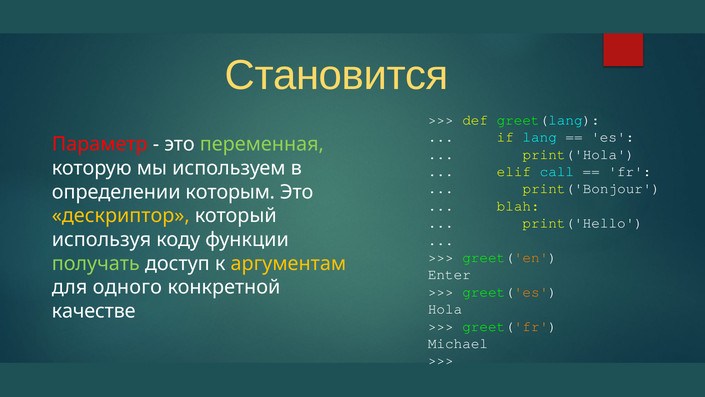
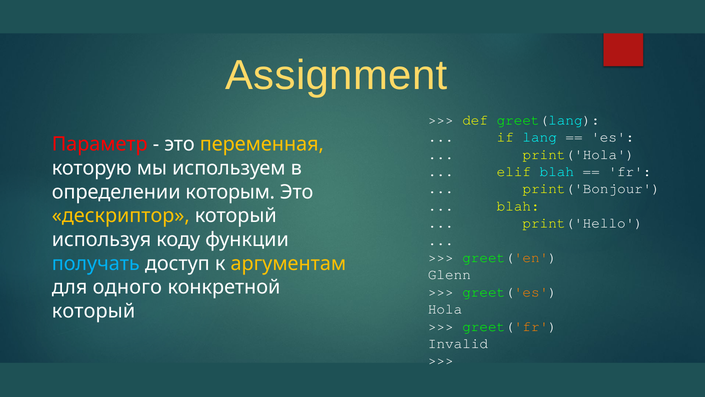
Становится: Становится -> Assignment
переменная colour: light green -> yellow
elif call: call -> blah
получать colour: light green -> light blue
Enter: Enter -> Glenn
качестве at (94, 311): качестве -> который
Michael: Michael -> Invalid
